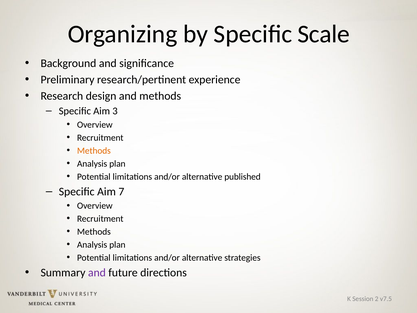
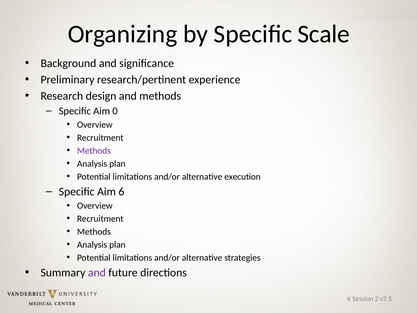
3: 3 -> 0
Methods at (94, 151) colour: orange -> purple
published: published -> execution
7: 7 -> 6
